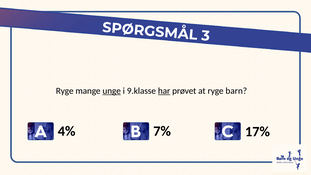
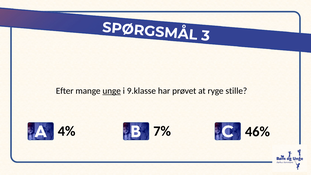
Ryge at (65, 91): Ryge -> Efter
har underline: present -> none
barn: barn -> stille
17%: 17% -> 46%
